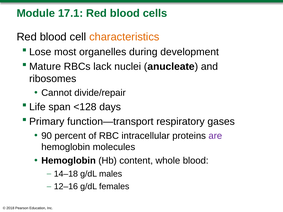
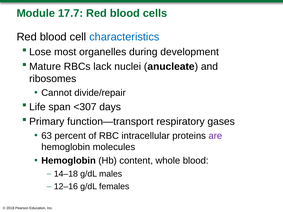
17.1: 17.1 -> 17.7
characteristics colour: orange -> blue
<128: <128 -> <307
90: 90 -> 63
